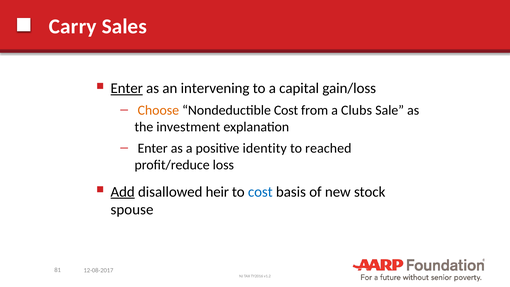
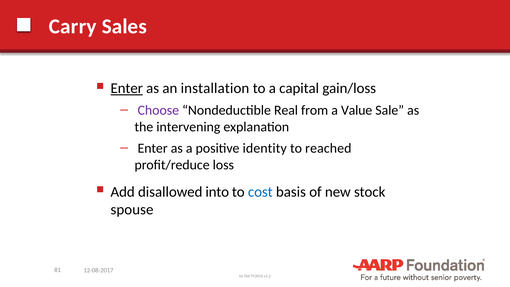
intervening: intervening -> installation
Choose colour: orange -> purple
Nondeductible Cost: Cost -> Real
Clubs: Clubs -> Value
investment: investment -> intervening
Add underline: present -> none
heir: heir -> into
